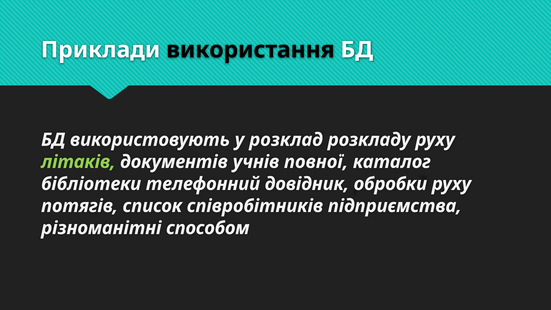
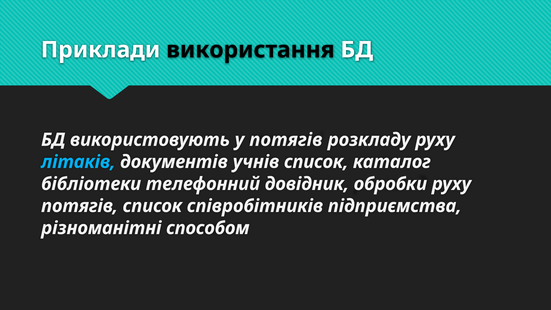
у розклад: розклад -> потягів
літаків colour: light green -> light blue
учнів повної: повної -> список
